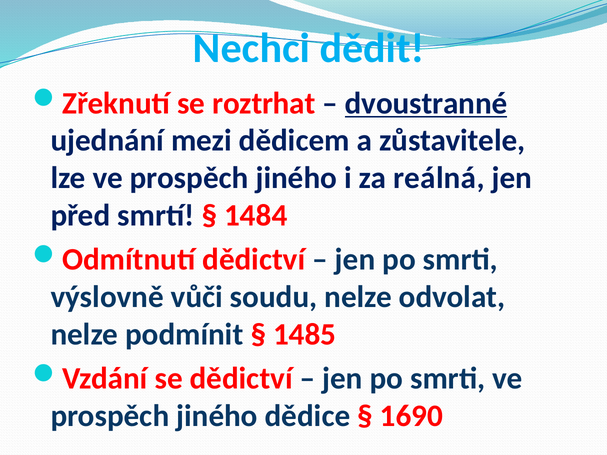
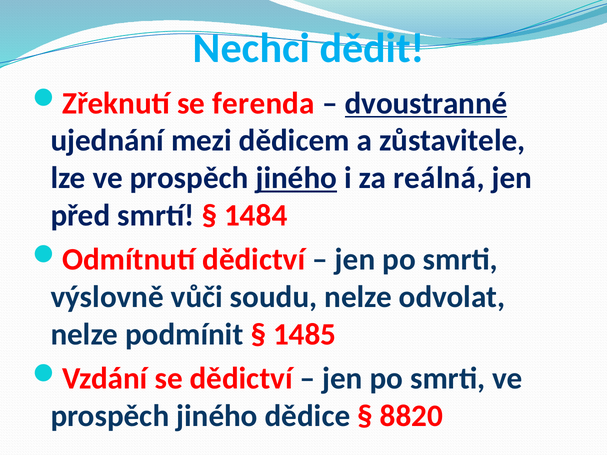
roztrhat: roztrhat -> ferenda
jiného at (296, 178) underline: none -> present
1690: 1690 -> 8820
